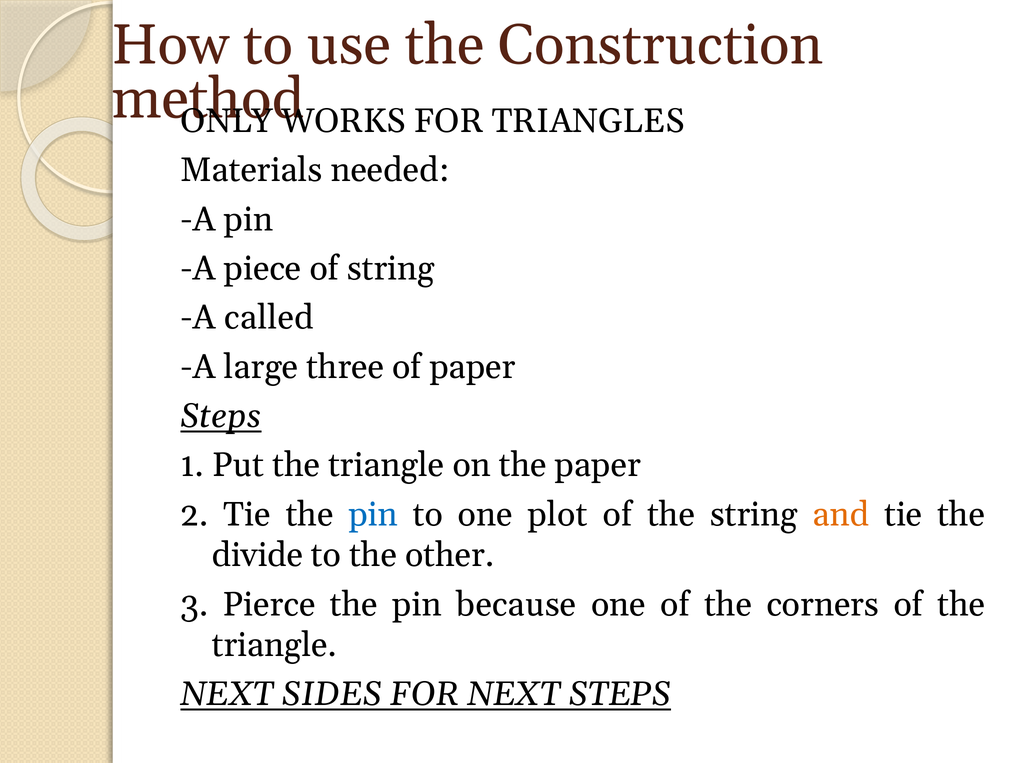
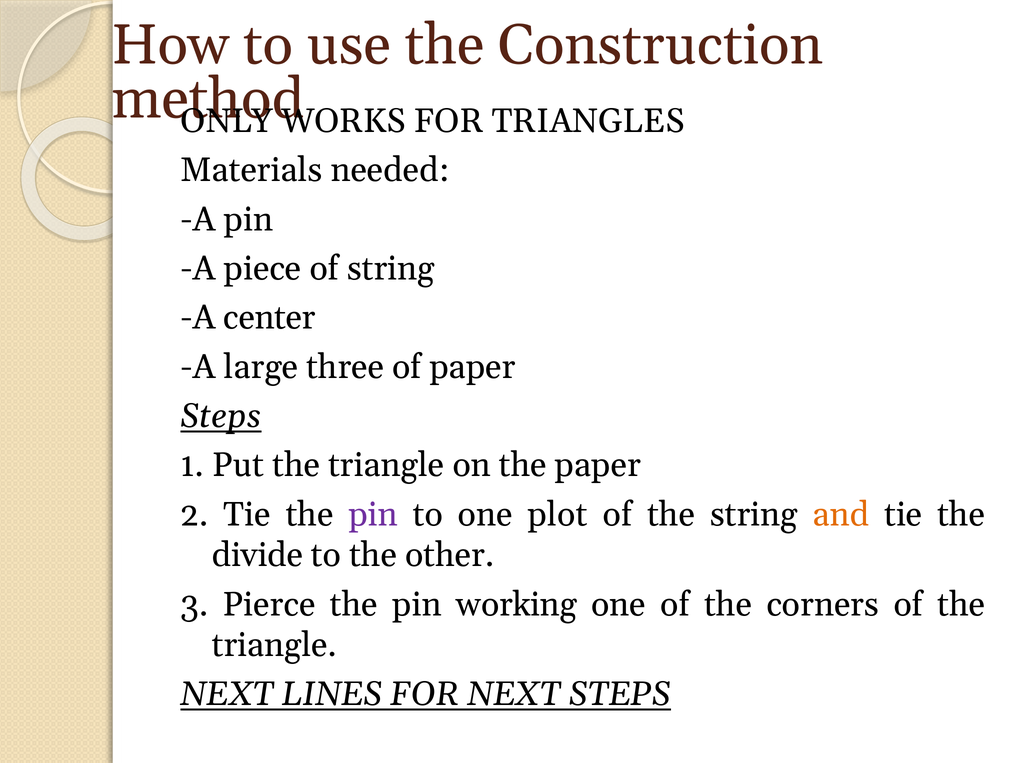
called: called -> center
pin at (373, 515) colour: blue -> purple
because: because -> working
SIDES: SIDES -> LINES
